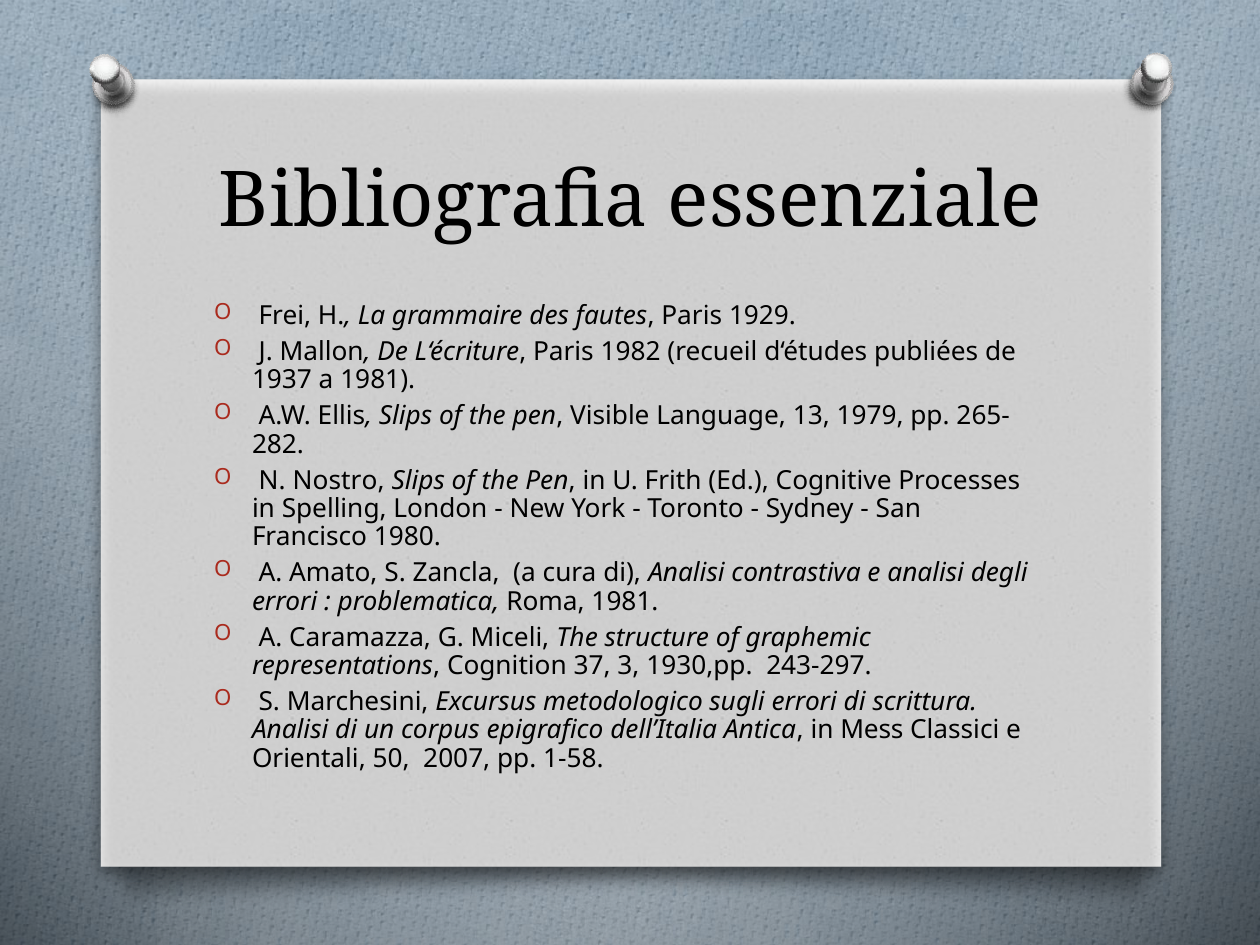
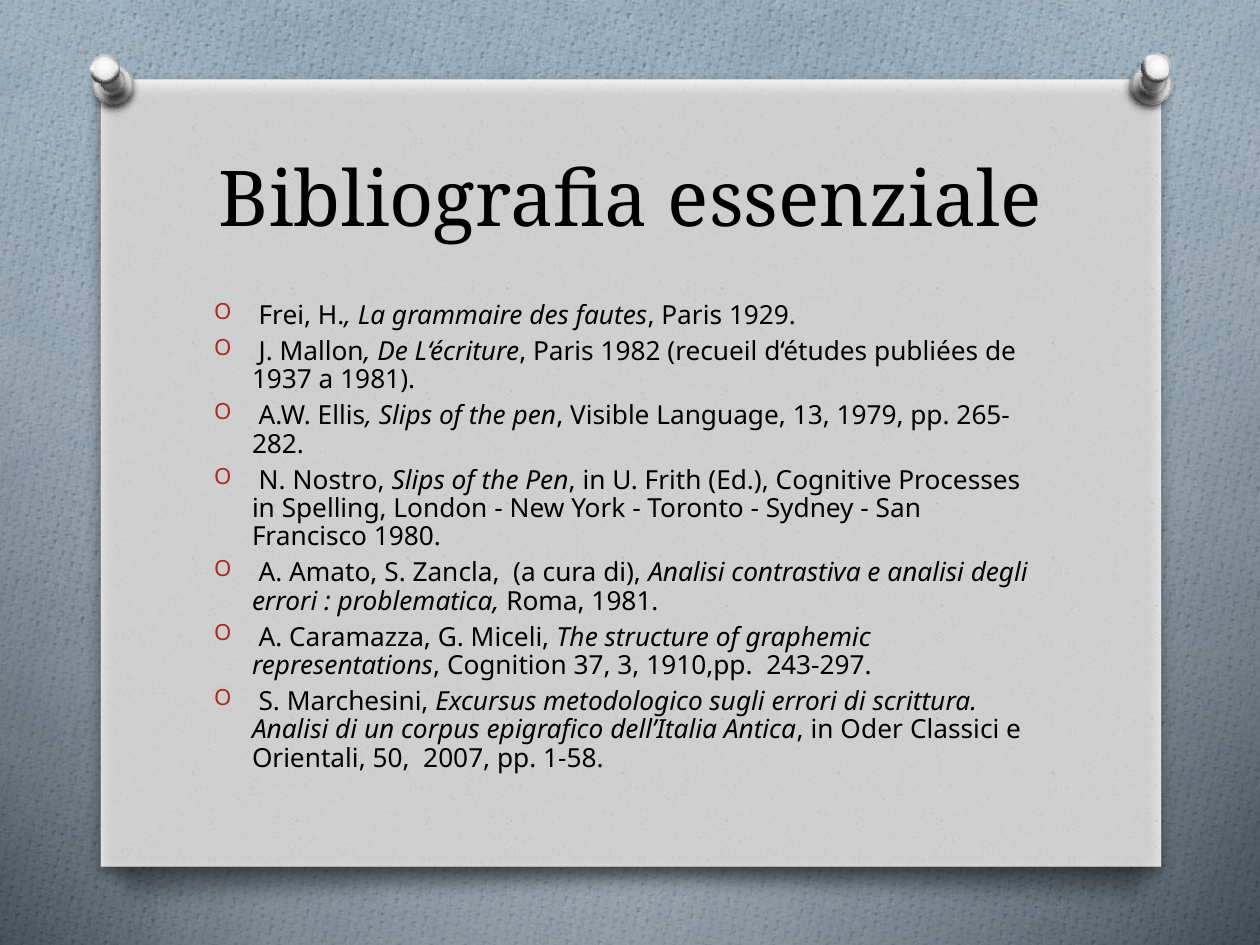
1930,pp: 1930,pp -> 1910,pp
Mess: Mess -> Oder
